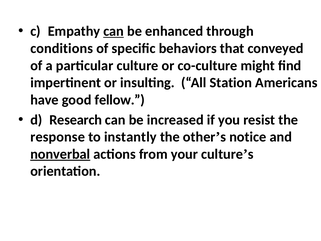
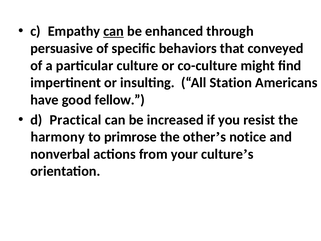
conditions: conditions -> persuasive
Research: Research -> Practical
response: response -> harmony
instantly: instantly -> primrose
nonverbal underline: present -> none
